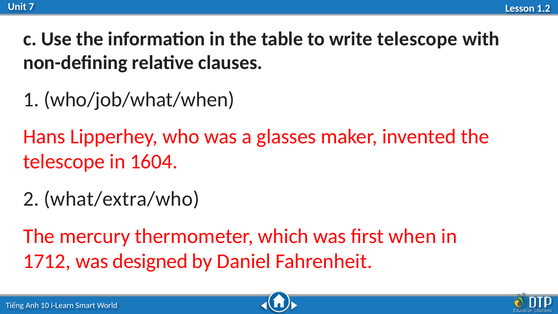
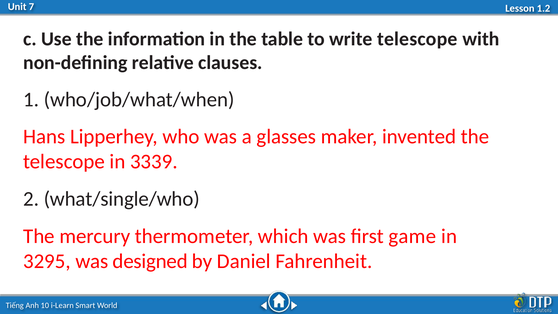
1604: 1604 -> 3339
what/extra/who: what/extra/who -> what/single/who
when: when -> game
1712: 1712 -> 3295
